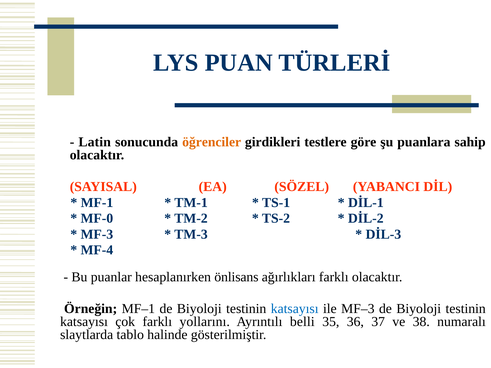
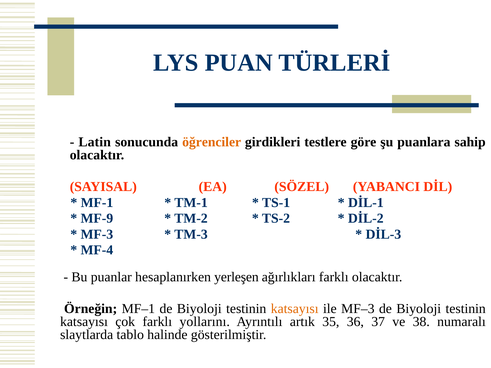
MF-0: MF-0 -> MF-9
önlisans: önlisans -> yerleşen
katsayısı at (295, 309) colour: blue -> orange
belli: belli -> artık
